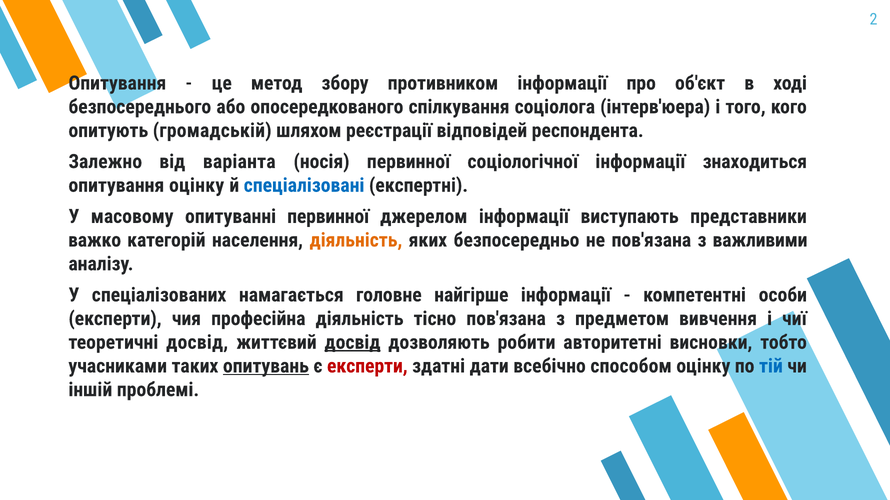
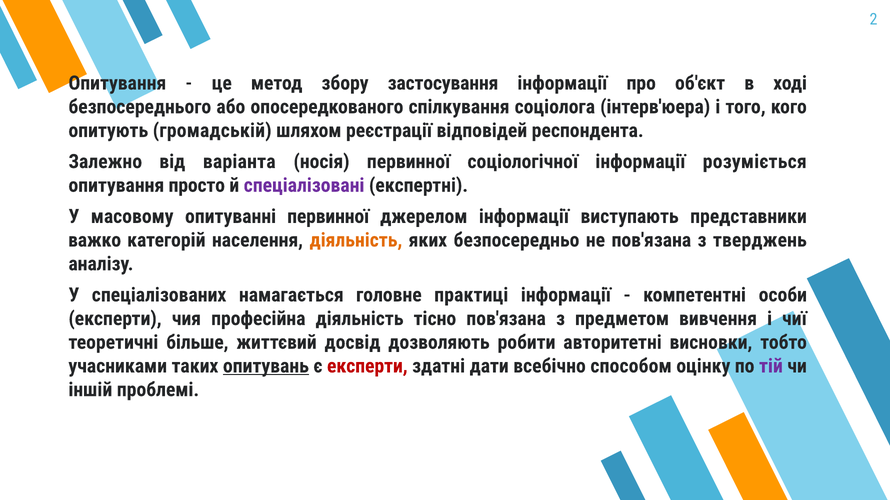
противником: противником -> застосування
знаходиться: знаходиться -> розуміється
опитування оцінку: оцінку -> просто
спеціалізовані colour: blue -> purple
важливими: важливими -> тверджень
найгірше: найгірше -> практиці
теоретичні досвід: досвід -> більше
досвід at (352, 343) underline: present -> none
тій colour: blue -> purple
